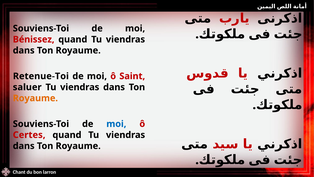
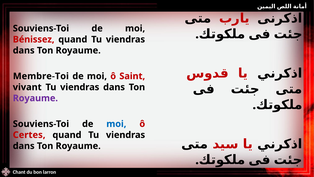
Retenue-Toi: Retenue-Toi -> Membre-Toi
saluer: saluer -> vivant
Royaume at (35, 98) colour: orange -> purple
